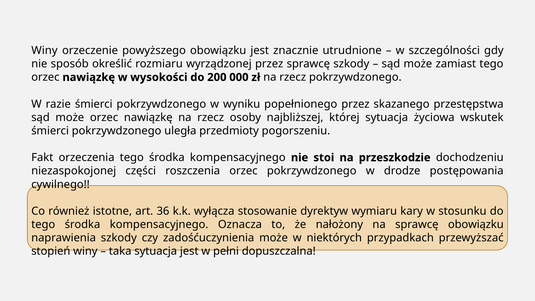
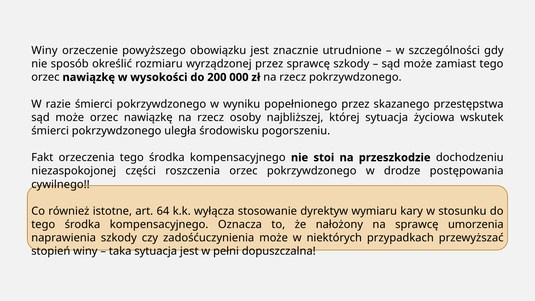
przedmioty: przedmioty -> środowisku
36: 36 -> 64
sprawcę obowiązku: obowiązku -> umorzenia
